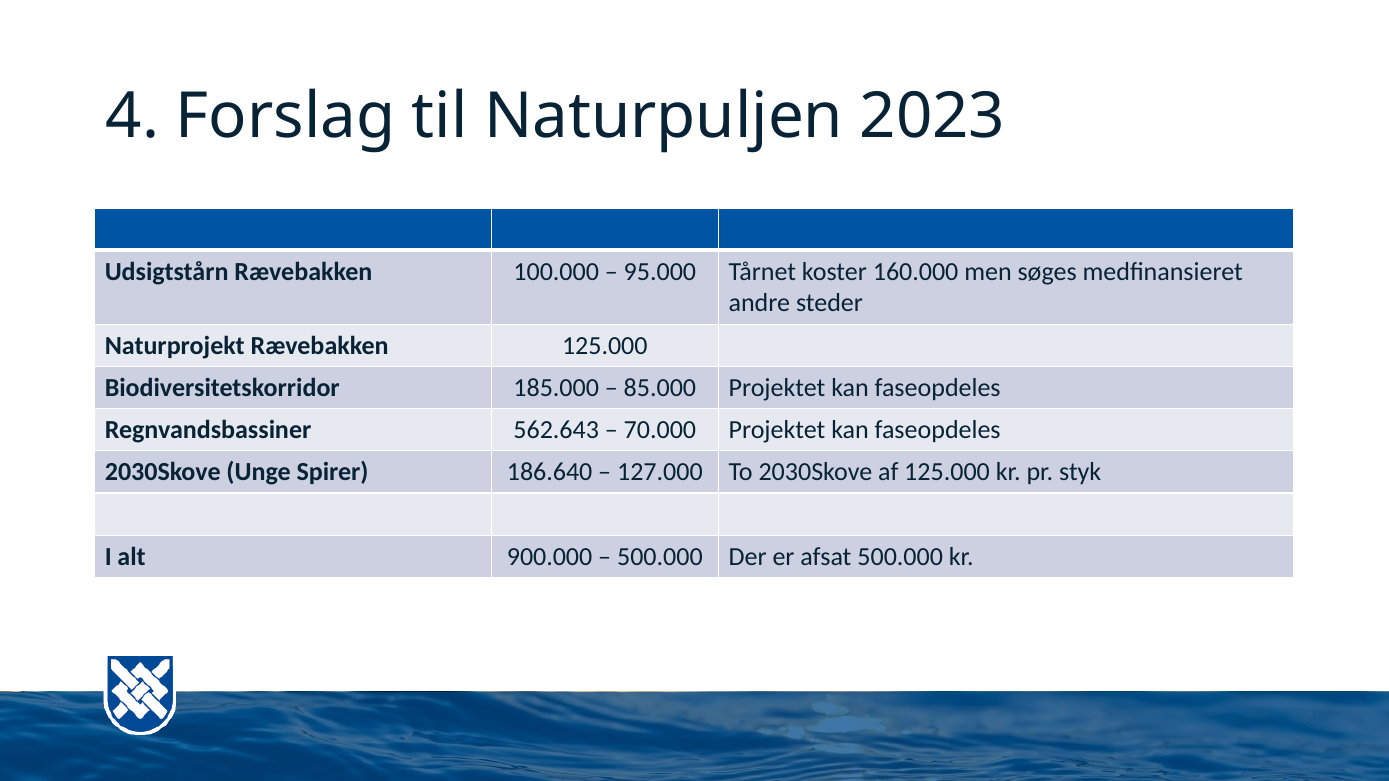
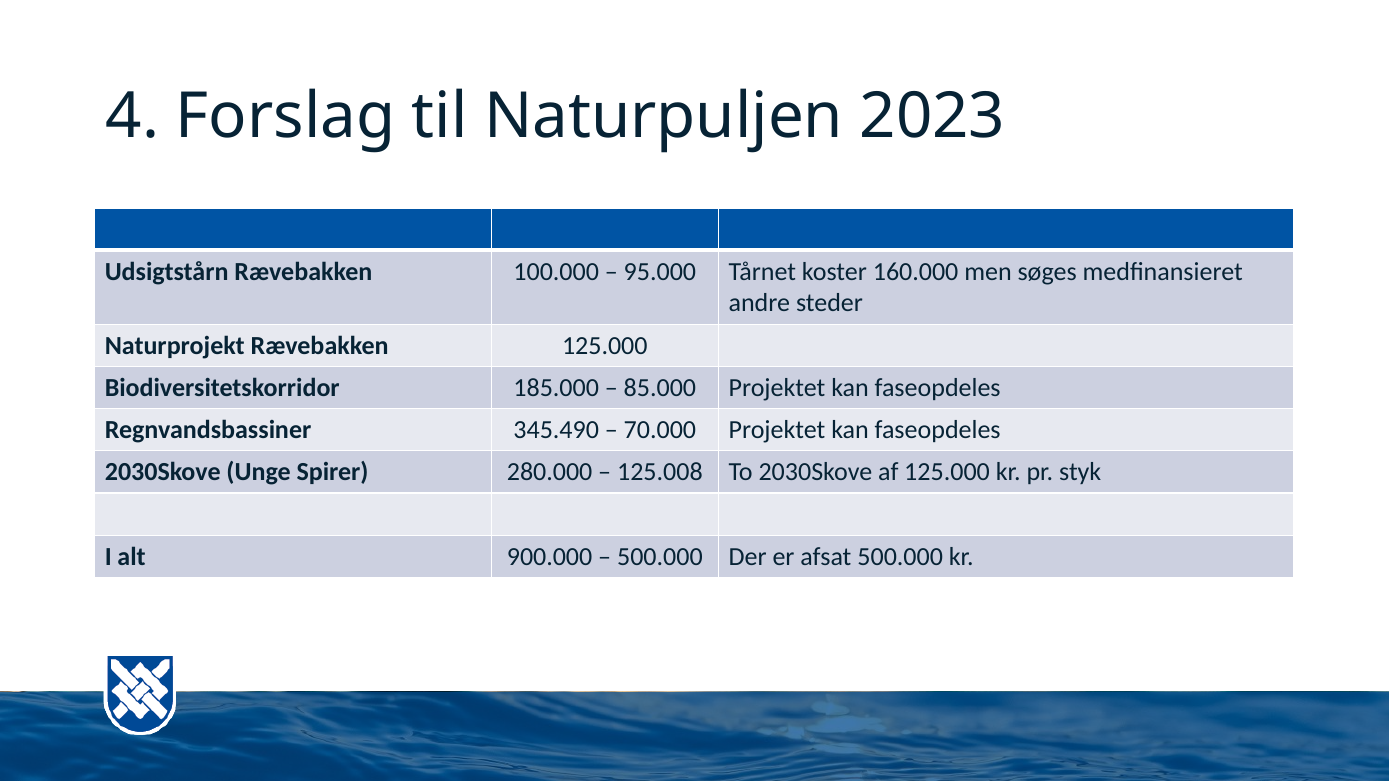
562.643: 562.643 -> 345.490
186.640: 186.640 -> 280.000
127.000: 127.000 -> 125.008
